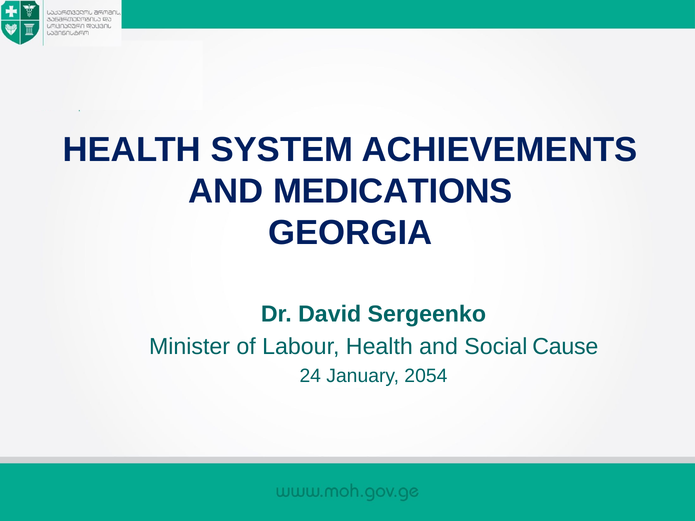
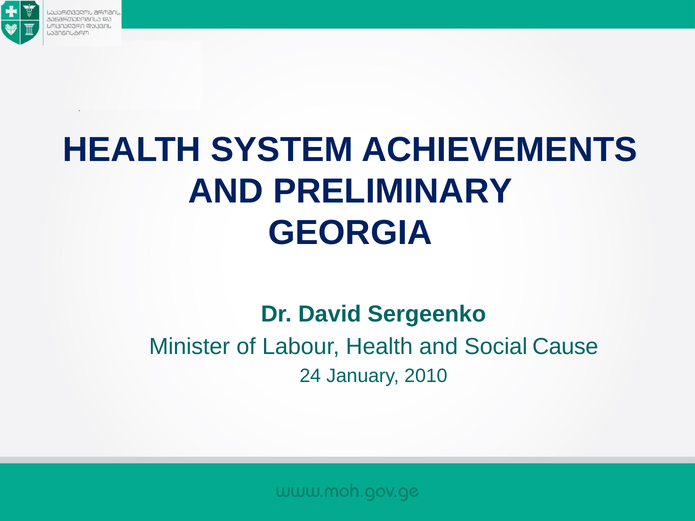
MEDICATIONS: MEDICATIONS -> PRELIMINARY
2054: 2054 -> 2010
